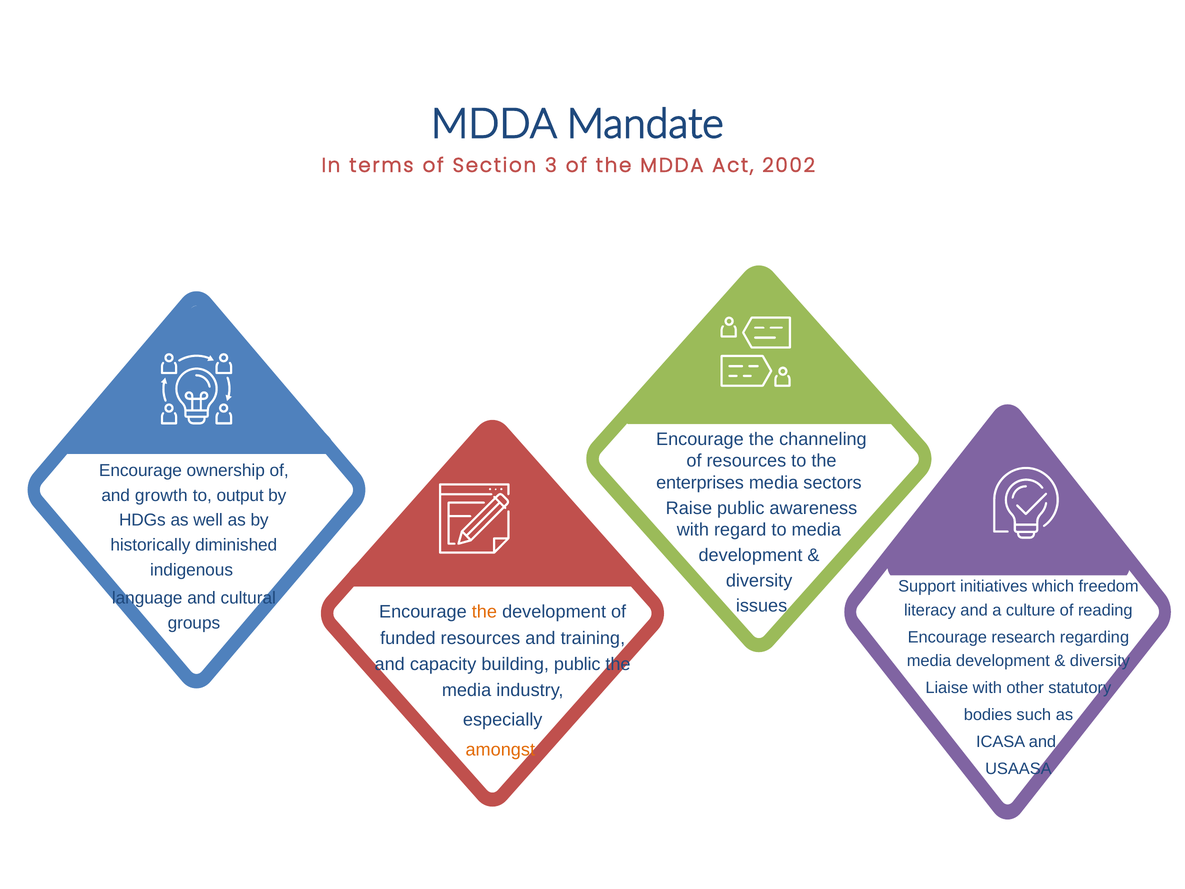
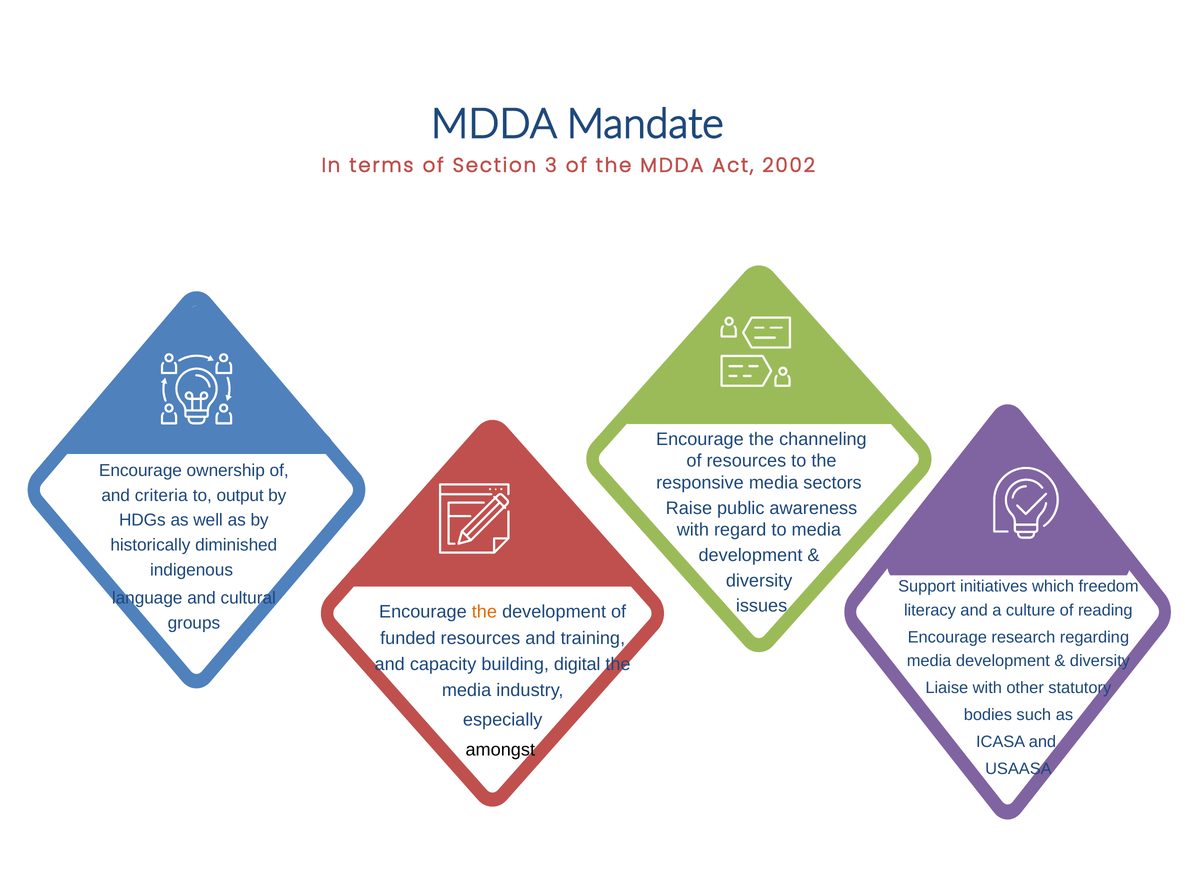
enterprises: enterprises -> responsive
growth: growth -> criteria
building public: public -> digital
amongst colour: orange -> black
